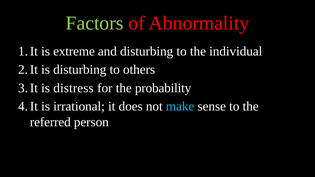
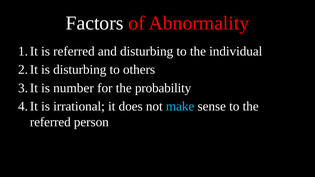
Factors colour: light green -> white
is extreme: extreme -> referred
distress: distress -> number
